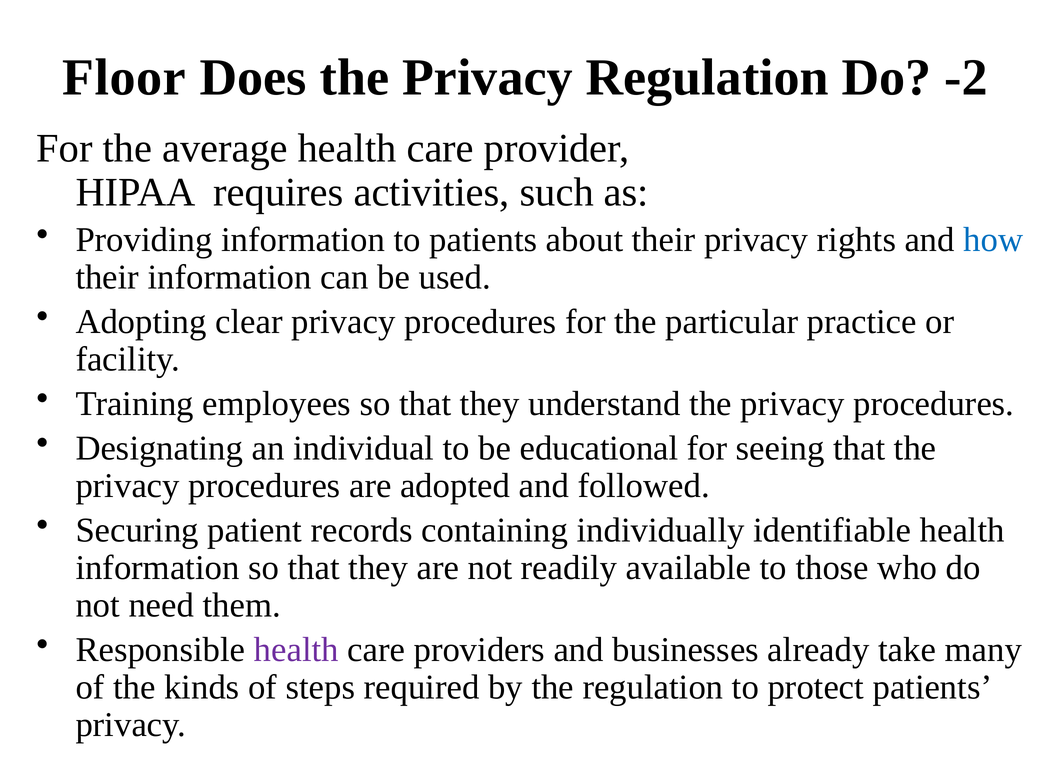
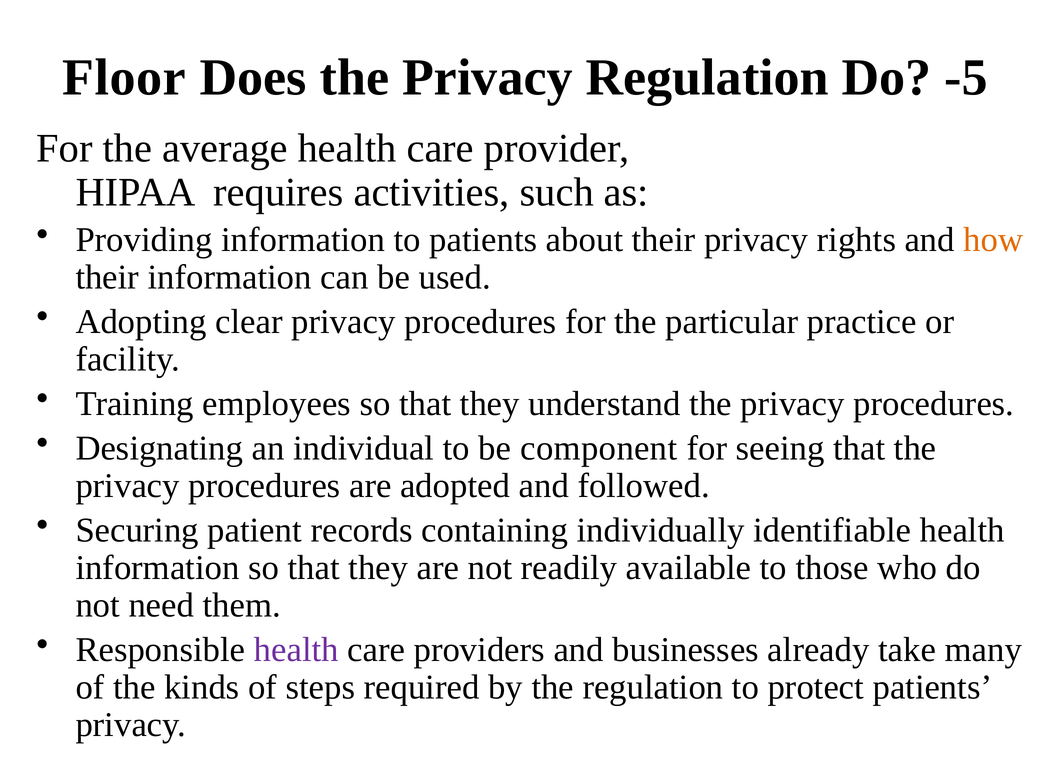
-2: -2 -> -5
how colour: blue -> orange
educational: educational -> component
